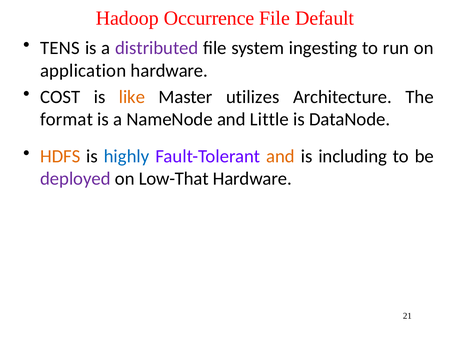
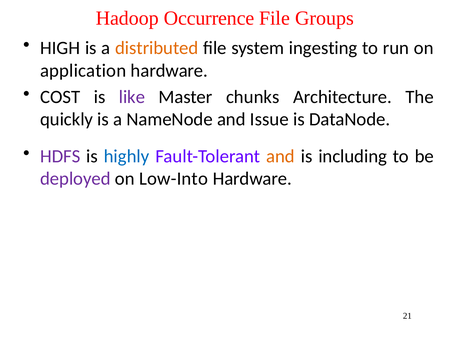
Default: Default -> Groups
TENS: TENS -> HIGH
distributed colour: purple -> orange
like colour: orange -> purple
utilizes: utilizes -> chunks
format: format -> quickly
Little: Little -> Issue
HDFS colour: orange -> purple
Low-That: Low-That -> Low-Into
